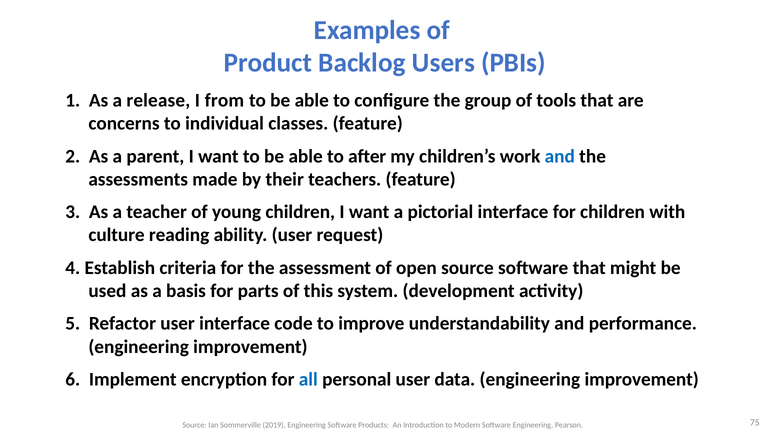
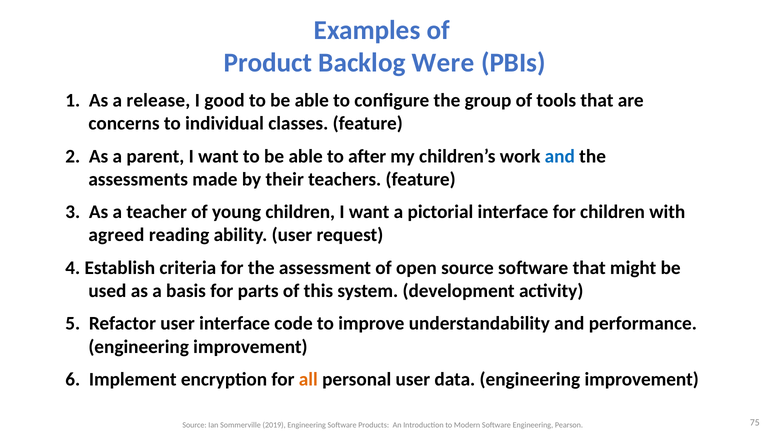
Users: Users -> Were
from: from -> good
culture: culture -> agreed
all colour: blue -> orange
